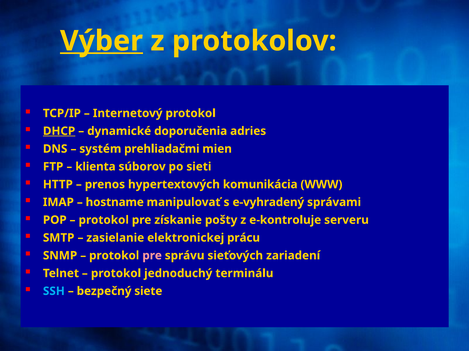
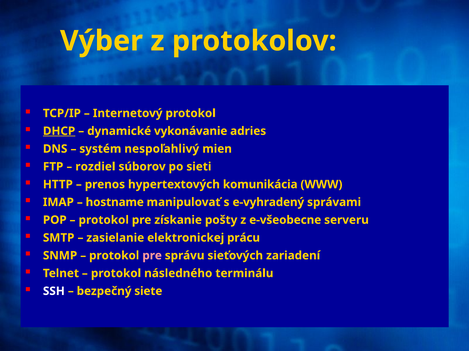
Výber underline: present -> none
doporučenia: doporučenia -> vykonávanie
prehliadačmi: prehliadačmi -> nespoľahlivý
klienta: klienta -> rozdiel
e-kontroluje: e-kontroluje -> e-všeobecne
jednoduchý: jednoduchý -> následného
SSH colour: light blue -> white
